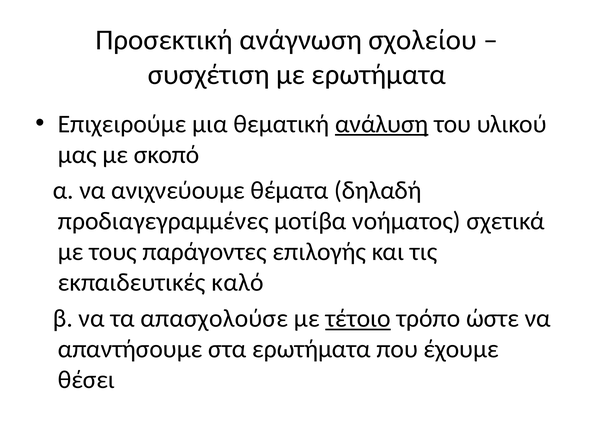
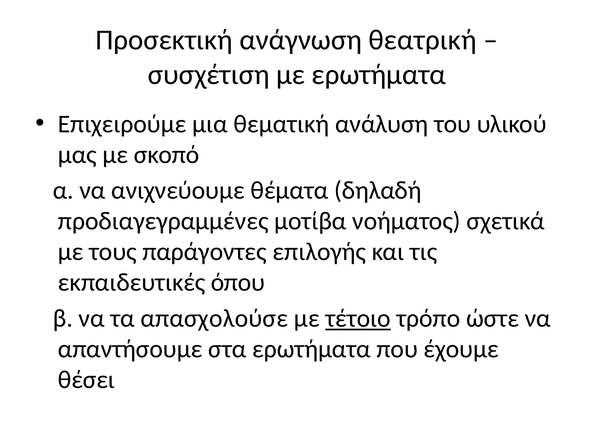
σχολείου: σχολείου -> θεατρική
ανάλυση underline: present -> none
καλό: καλό -> όπου
